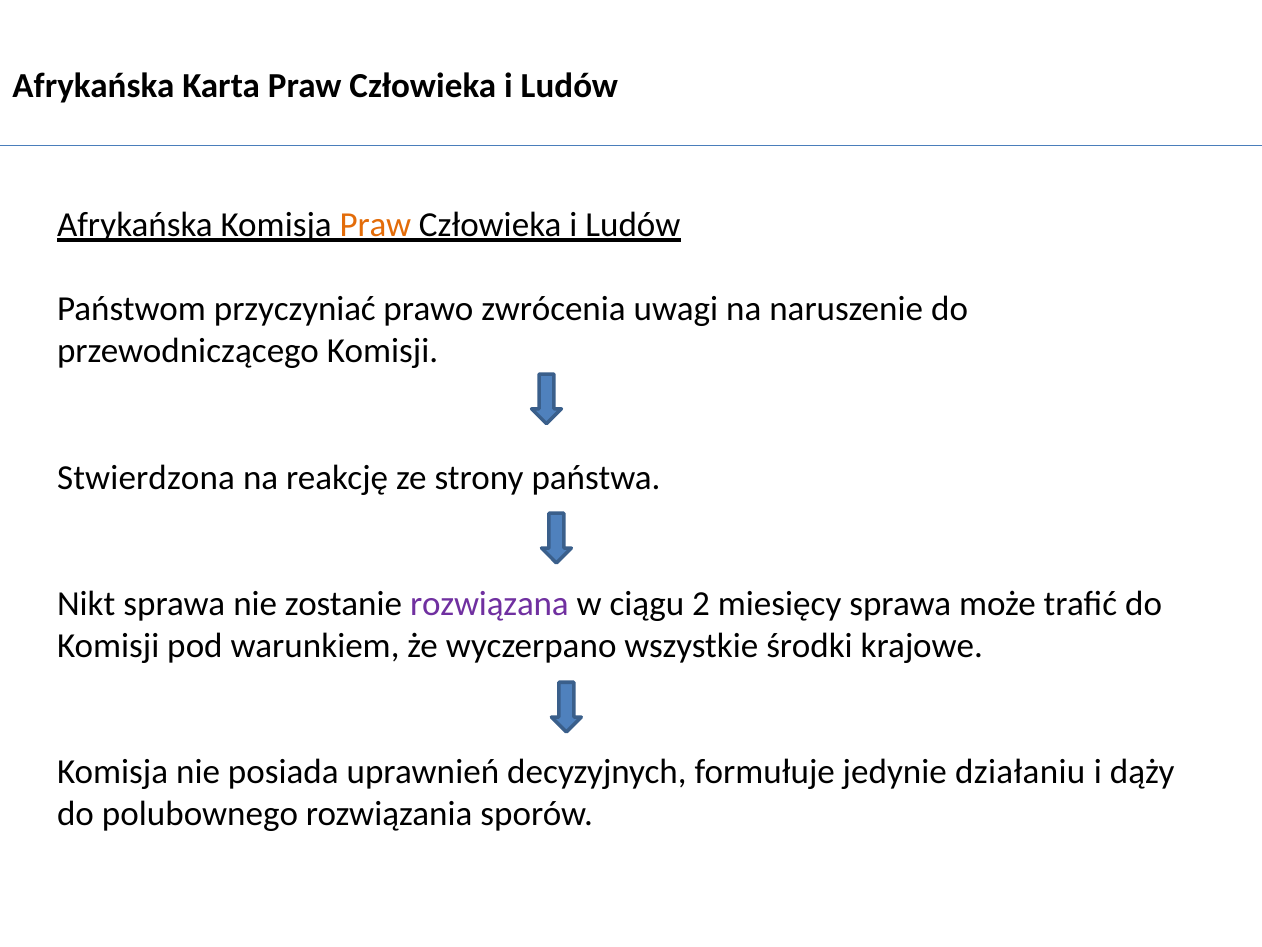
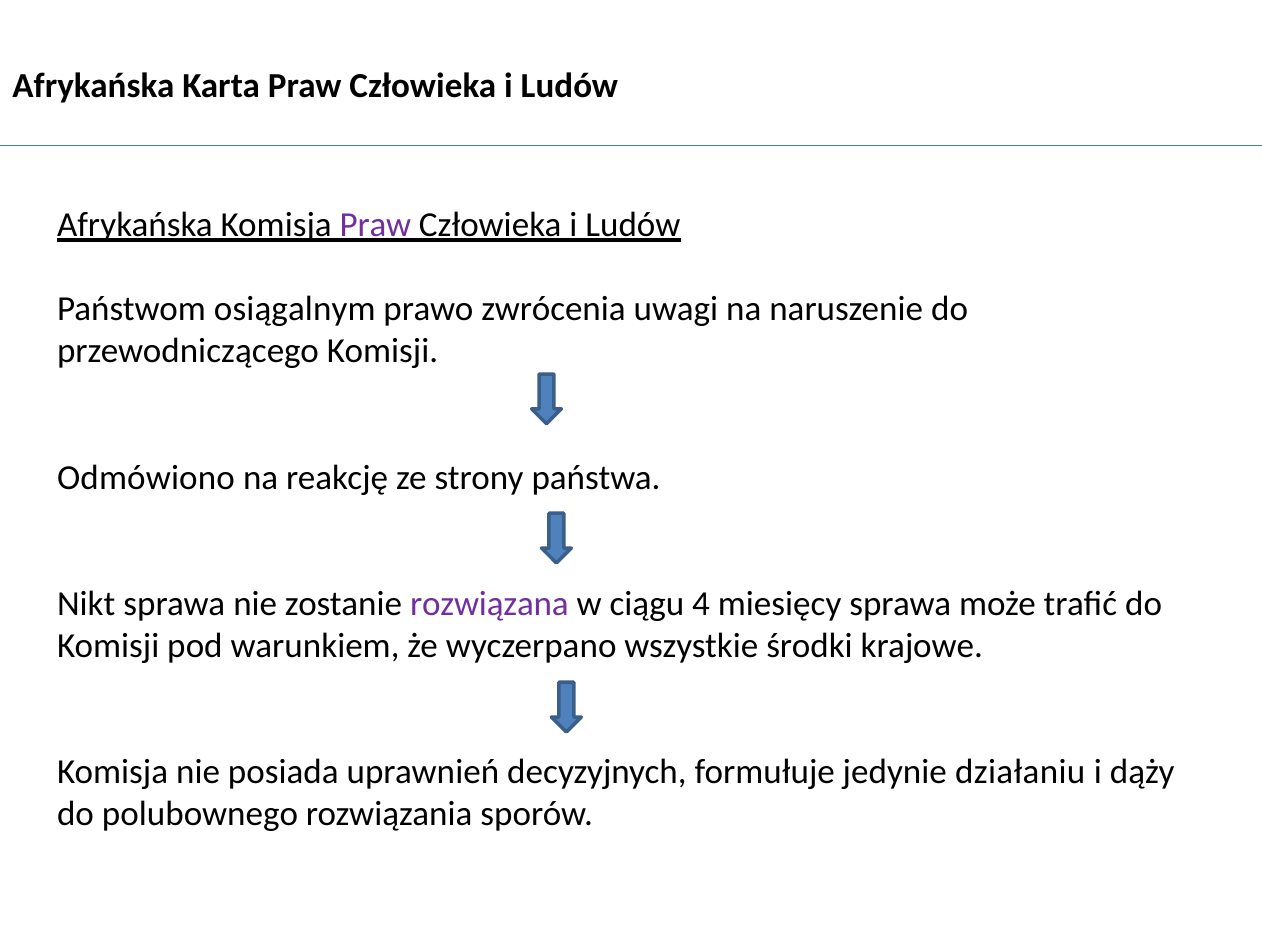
Praw at (375, 225) colour: orange -> purple
przyczyniać: przyczyniać -> osiągalnym
Stwierdzona: Stwierdzona -> Odmówiono
2: 2 -> 4
